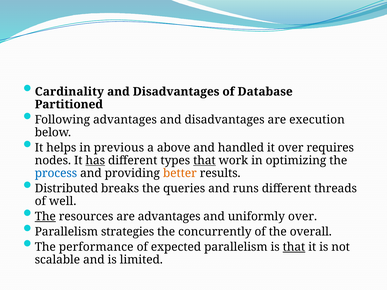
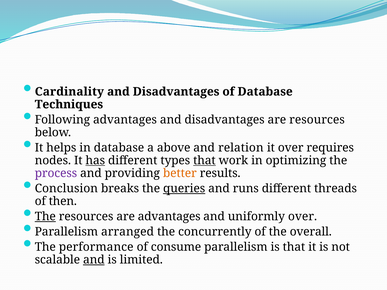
Partitioned: Partitioned -> Techniques
are execution: execution -> resources
in previous: previous -> database
handled: handled -> relation
process colour: blue -> purple
Distributed: Distributed -> Conclusion
queries underline: none -> present
well: well -> then
strategies: strategies -> arranged
expected: expected -> consume
that at (294, 247) underline: present -> none
and at (94, 260) underline: none -> present
